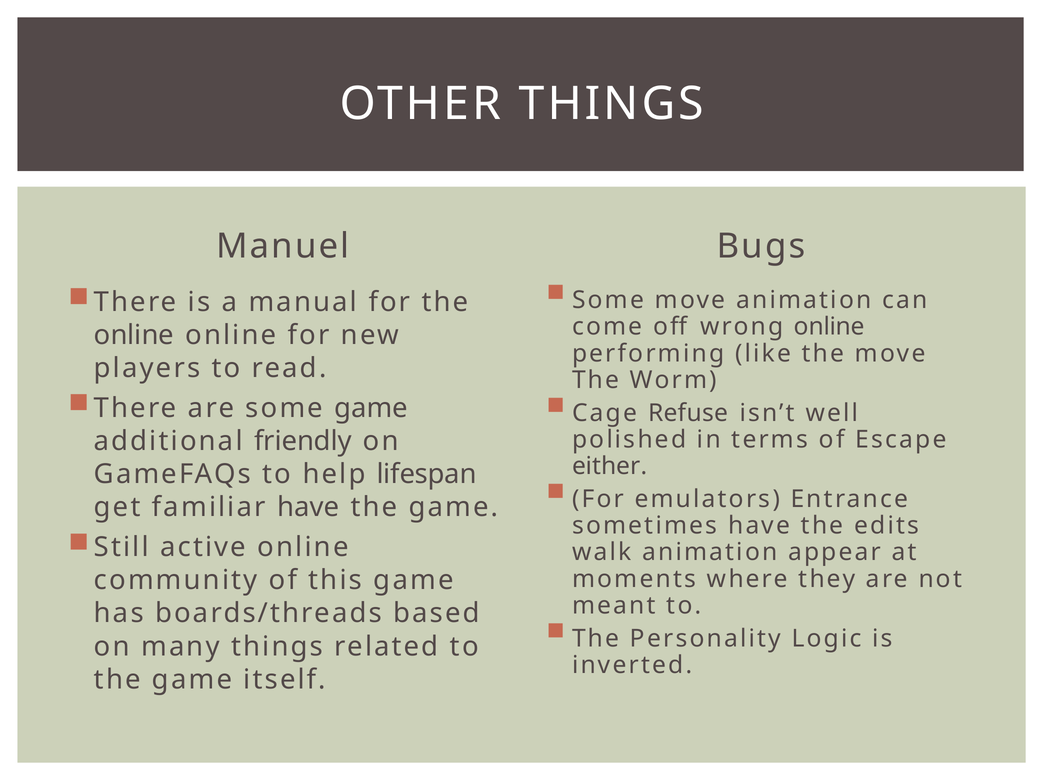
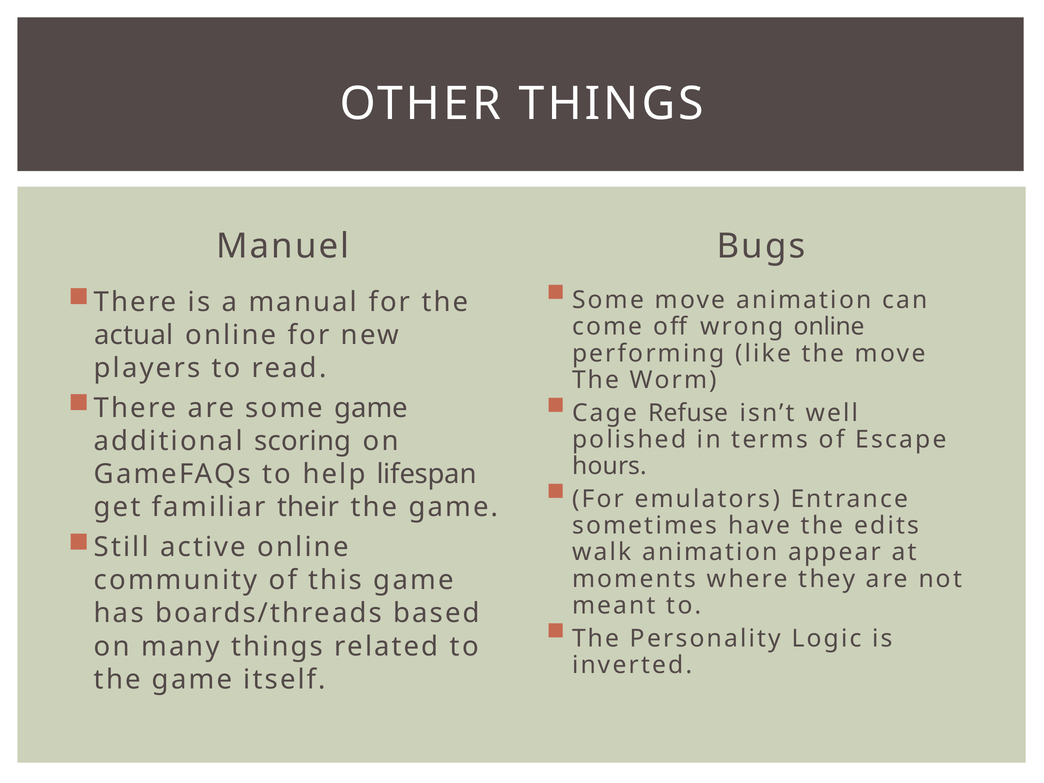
online at (134, 335): online -> actual
friendly: friendly -> scoring
either: either -> hours
familiar have: have -> their
